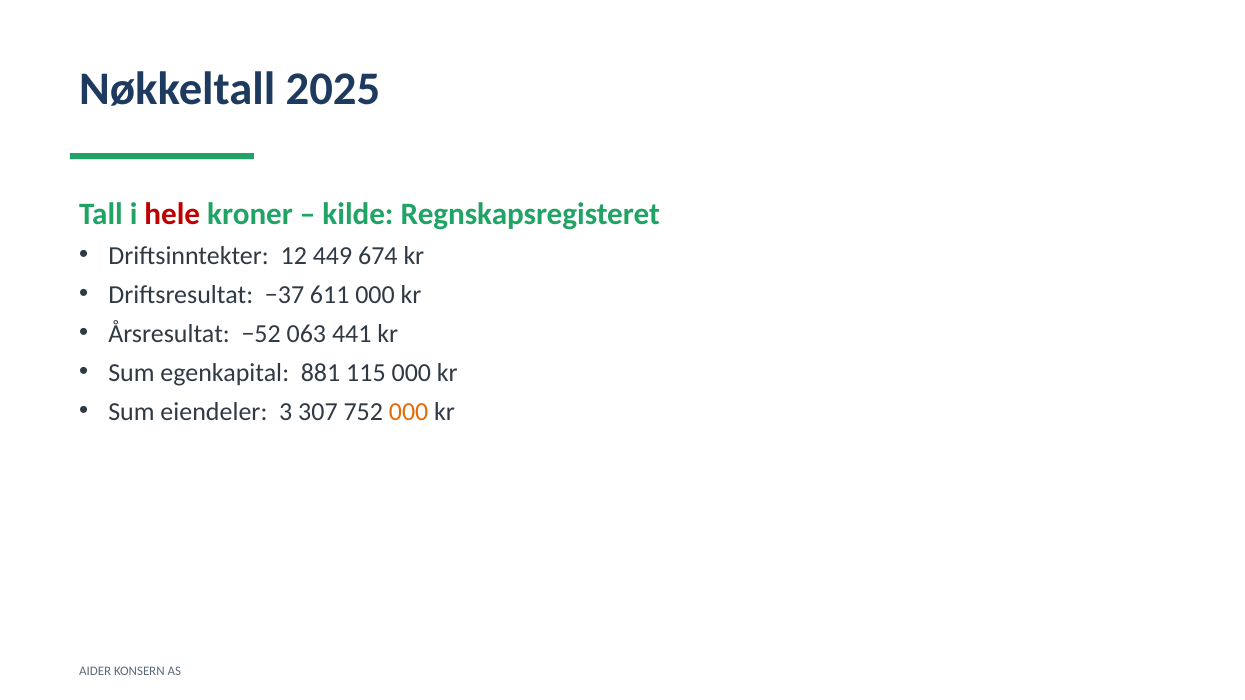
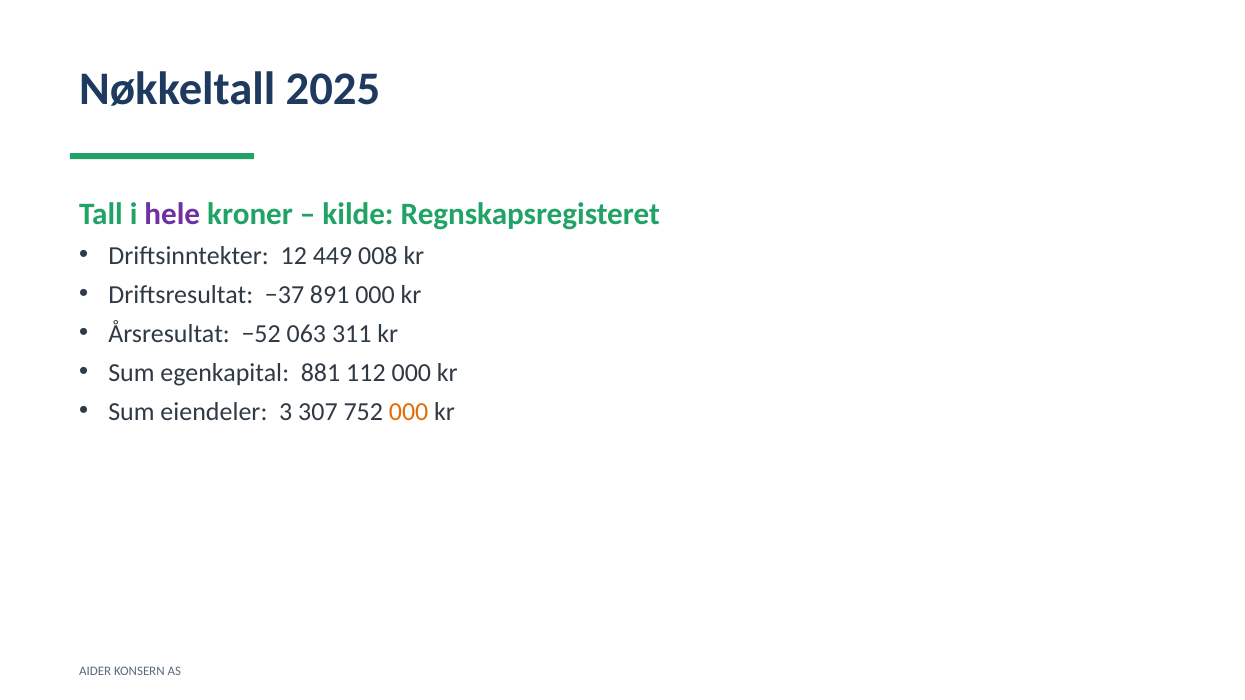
hele colour: red -> purple
674: 674 -> 008
611: 611 -> 891
441: 441 -> 311
115: 115 -> 112
